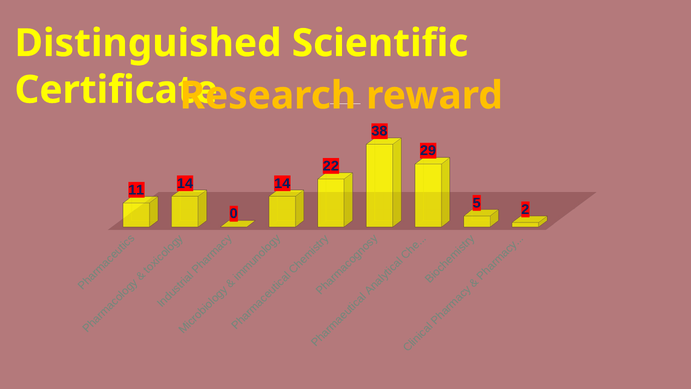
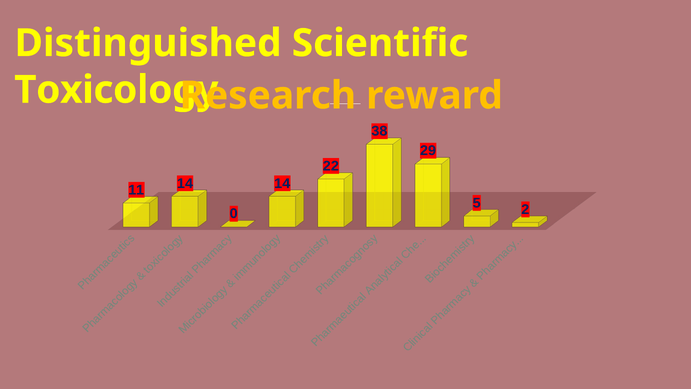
Certificate: Certificate -> Toxicology
